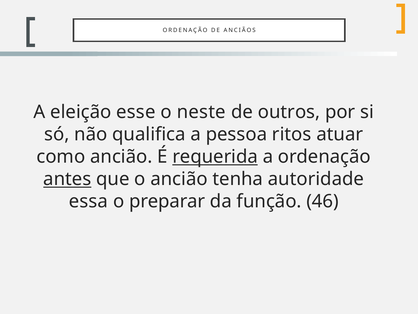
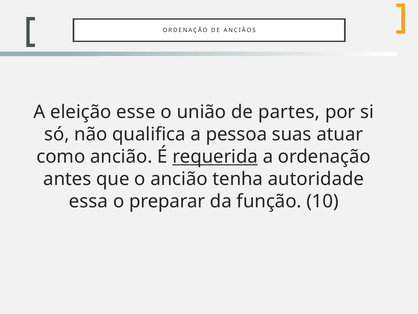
neste: neste -> união
outros: outros -> partes
ritos: ritos -> suas
antes underline: present -> none
46: 46 -> 10
